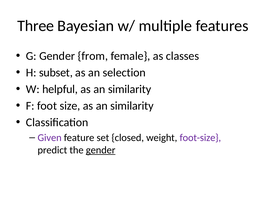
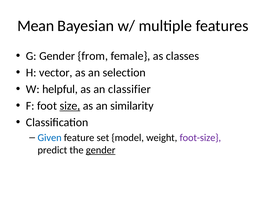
Three: Three -> Mean
subset: subset -> vector
similarity at (130, 89): similarity -> classifier
size underline: none -> present
Given colour: purple -> blue
closed: closed -> model
